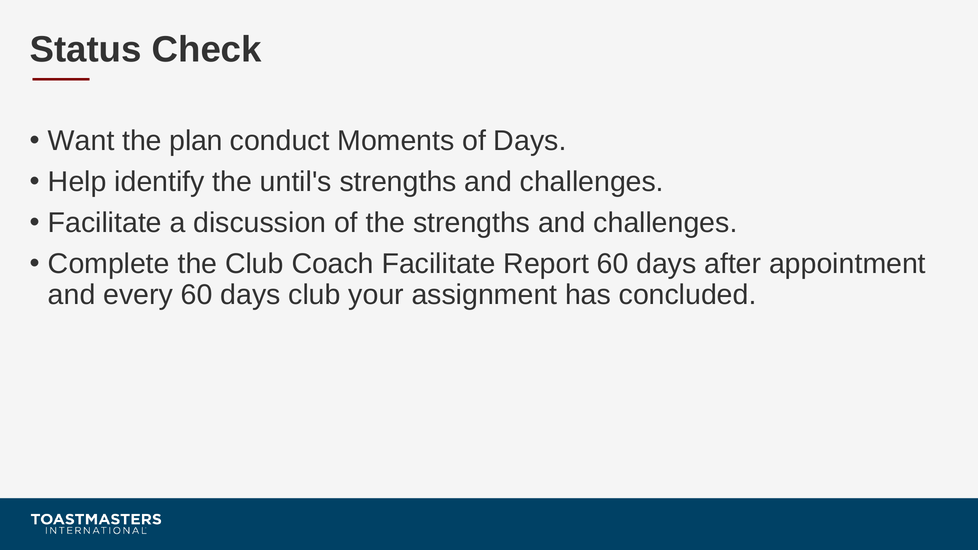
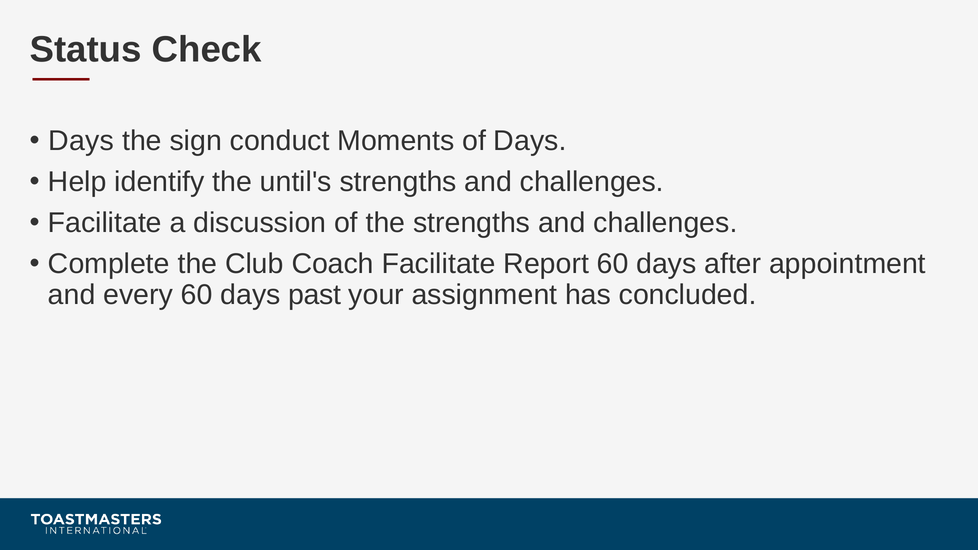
Want at (81, 141): Want -> Days
plan: plan -> sign
days club: club -> past
